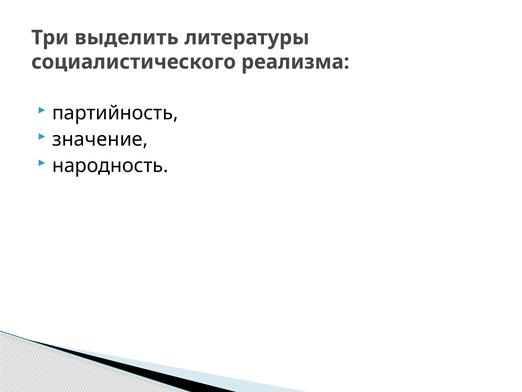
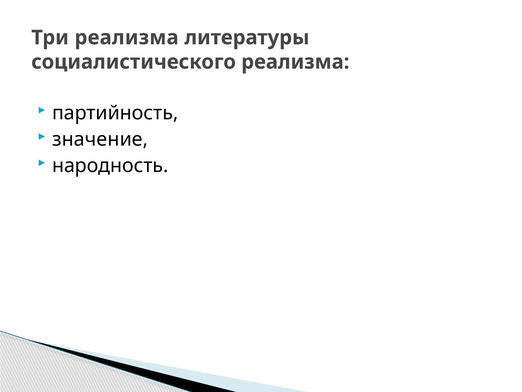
Три выделить: выделить -> реализма
